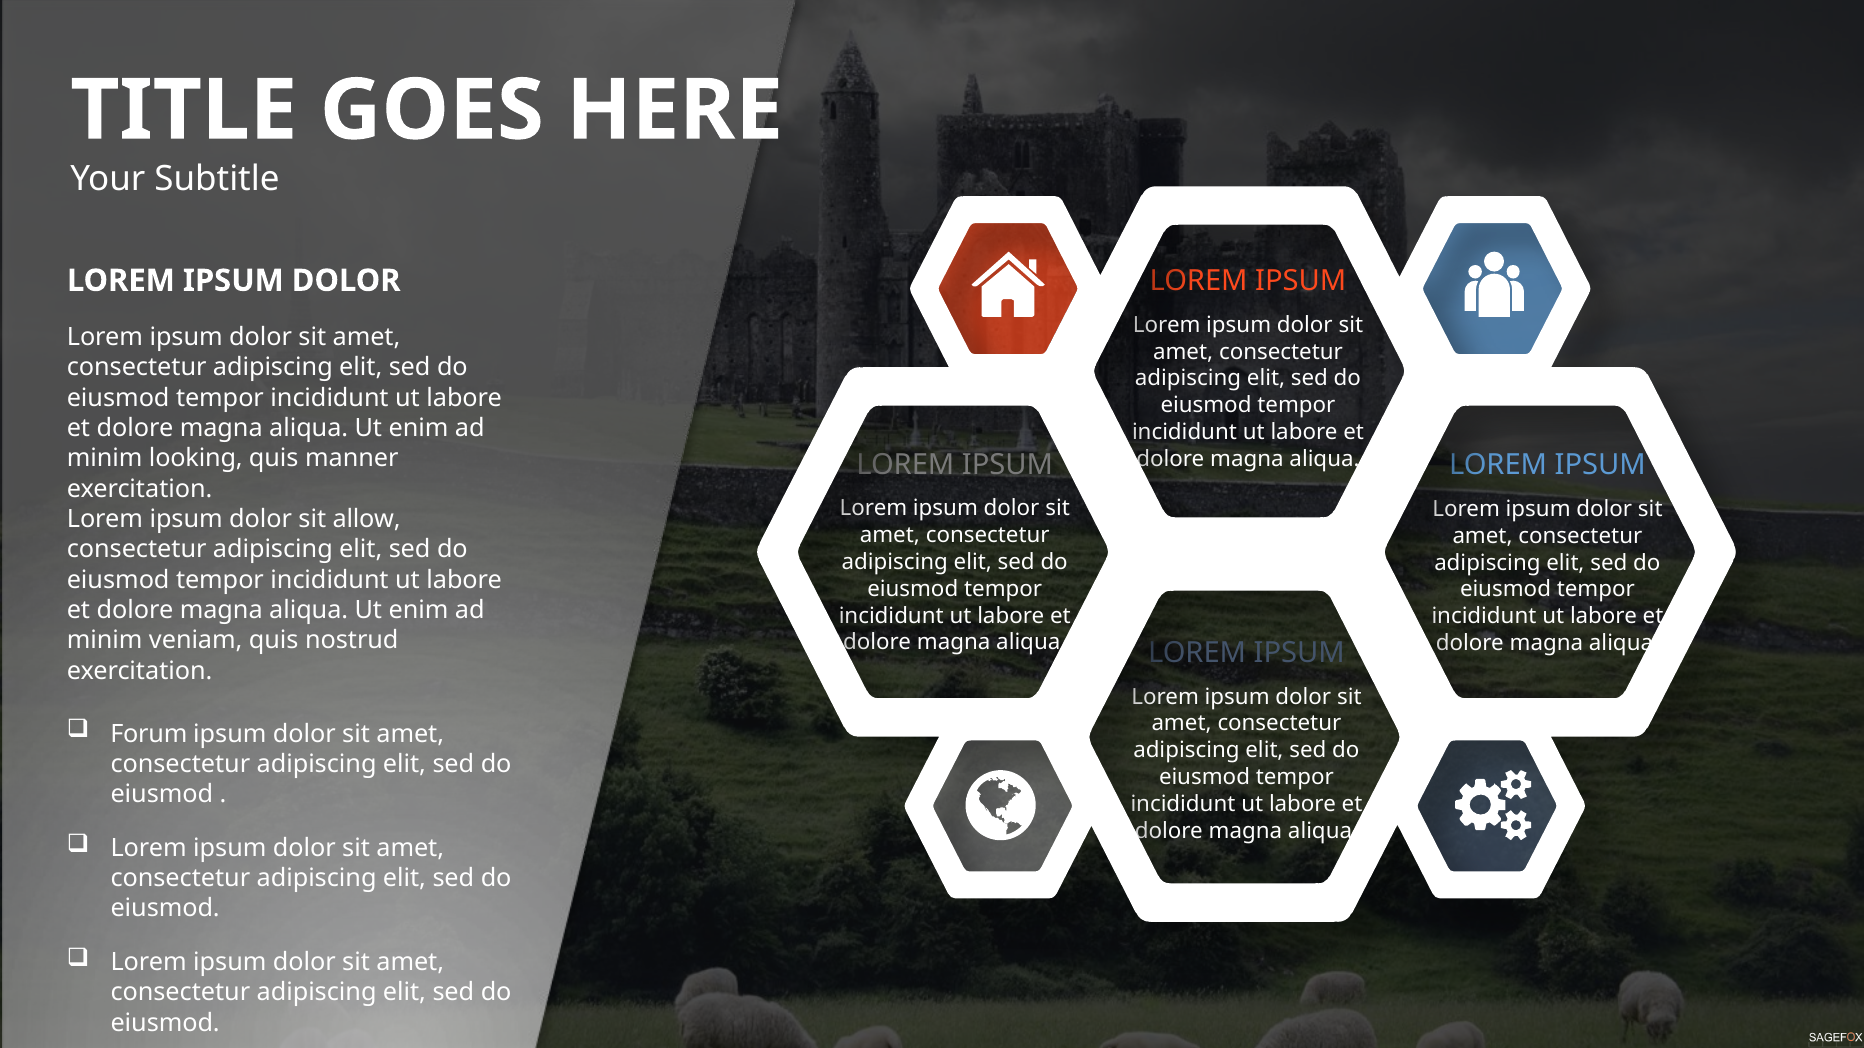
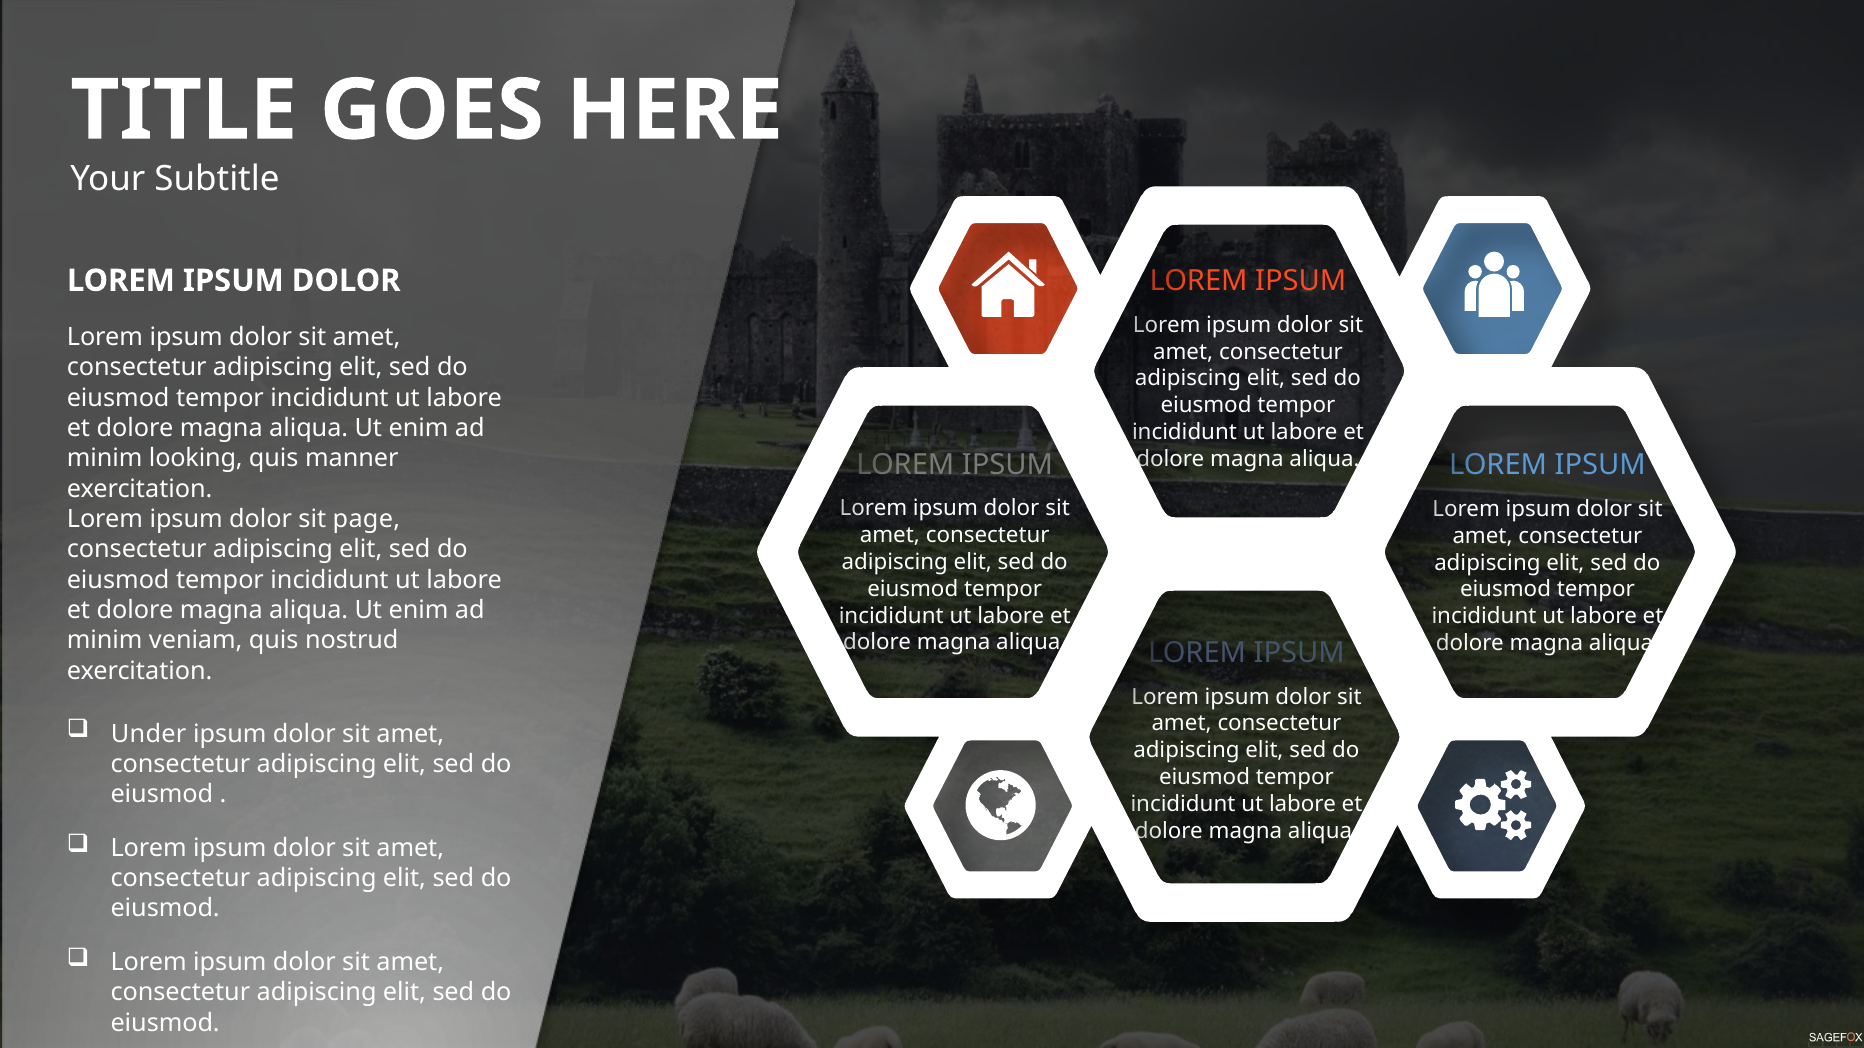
allow: allow -> page
Forum: Forum -> Under
